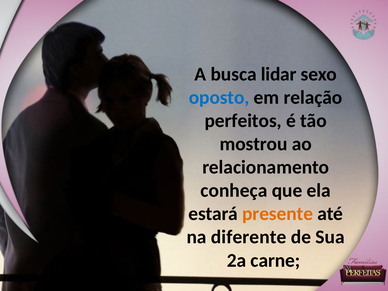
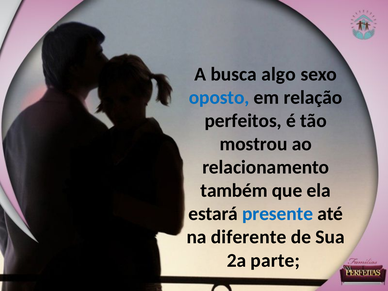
lidar: lidar -> algo
conheça: conheça -> também
presente colour: orange -> blue
carne: carne -> parte
